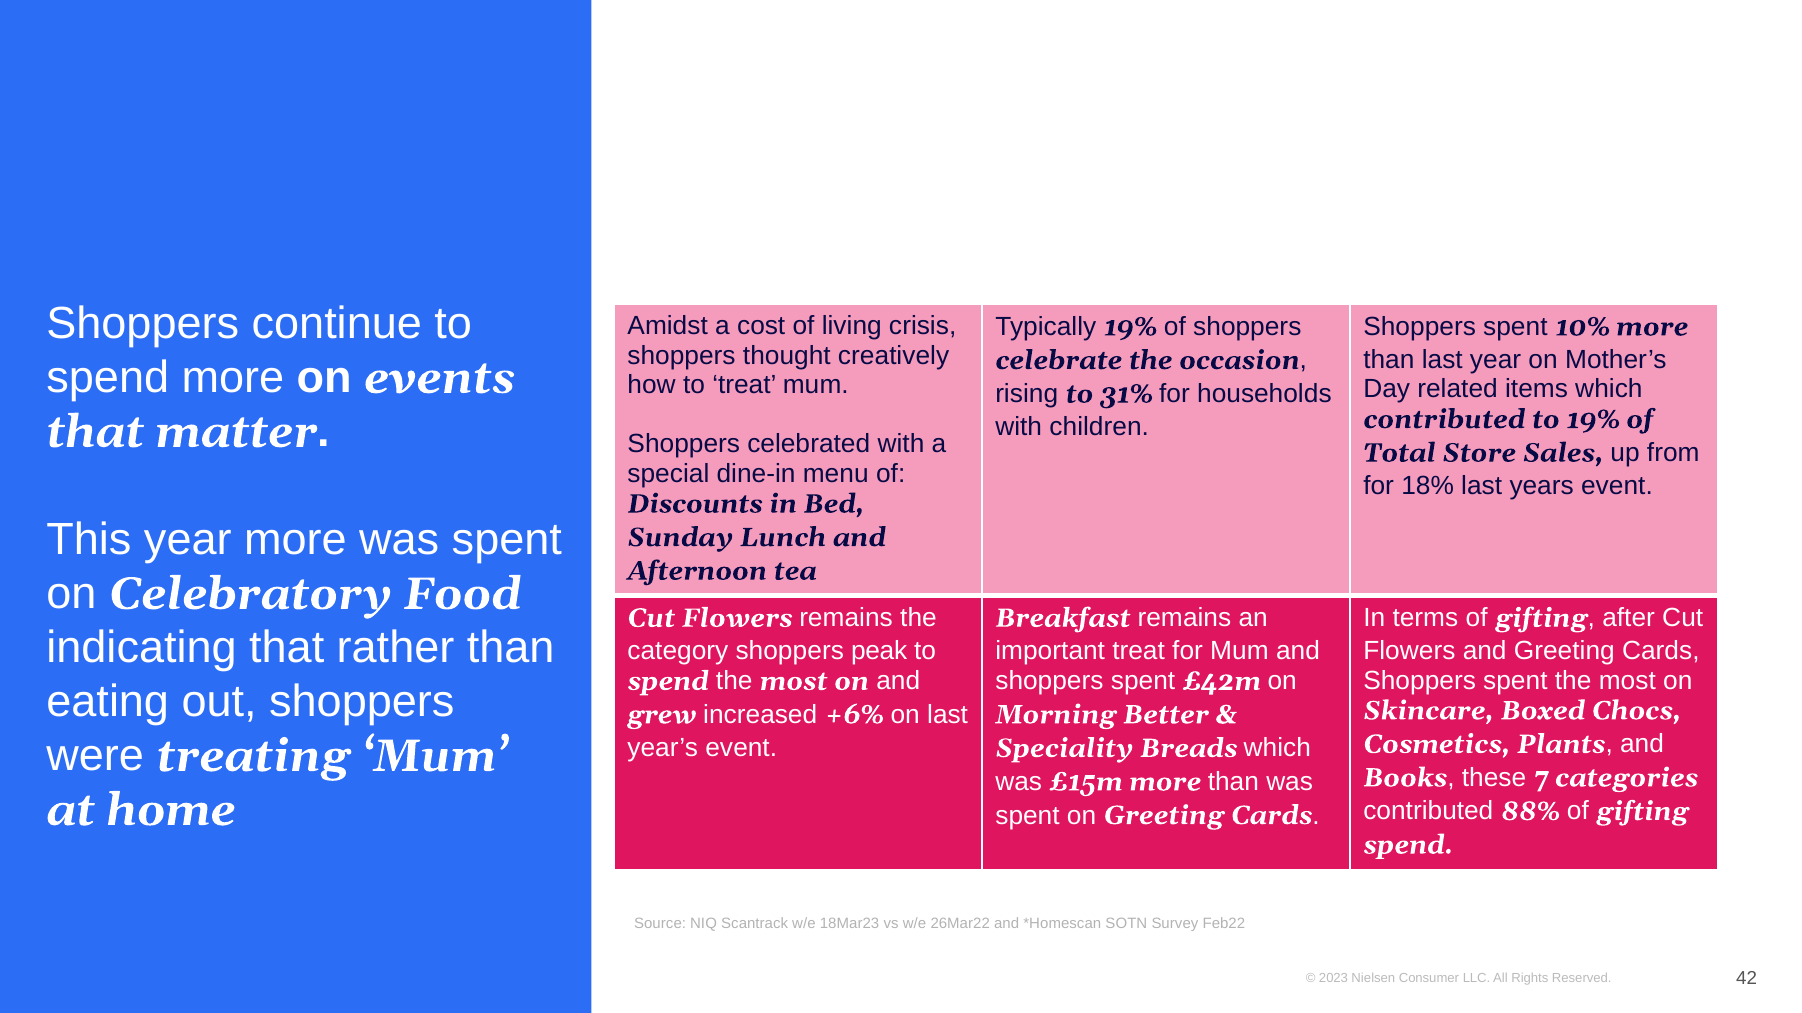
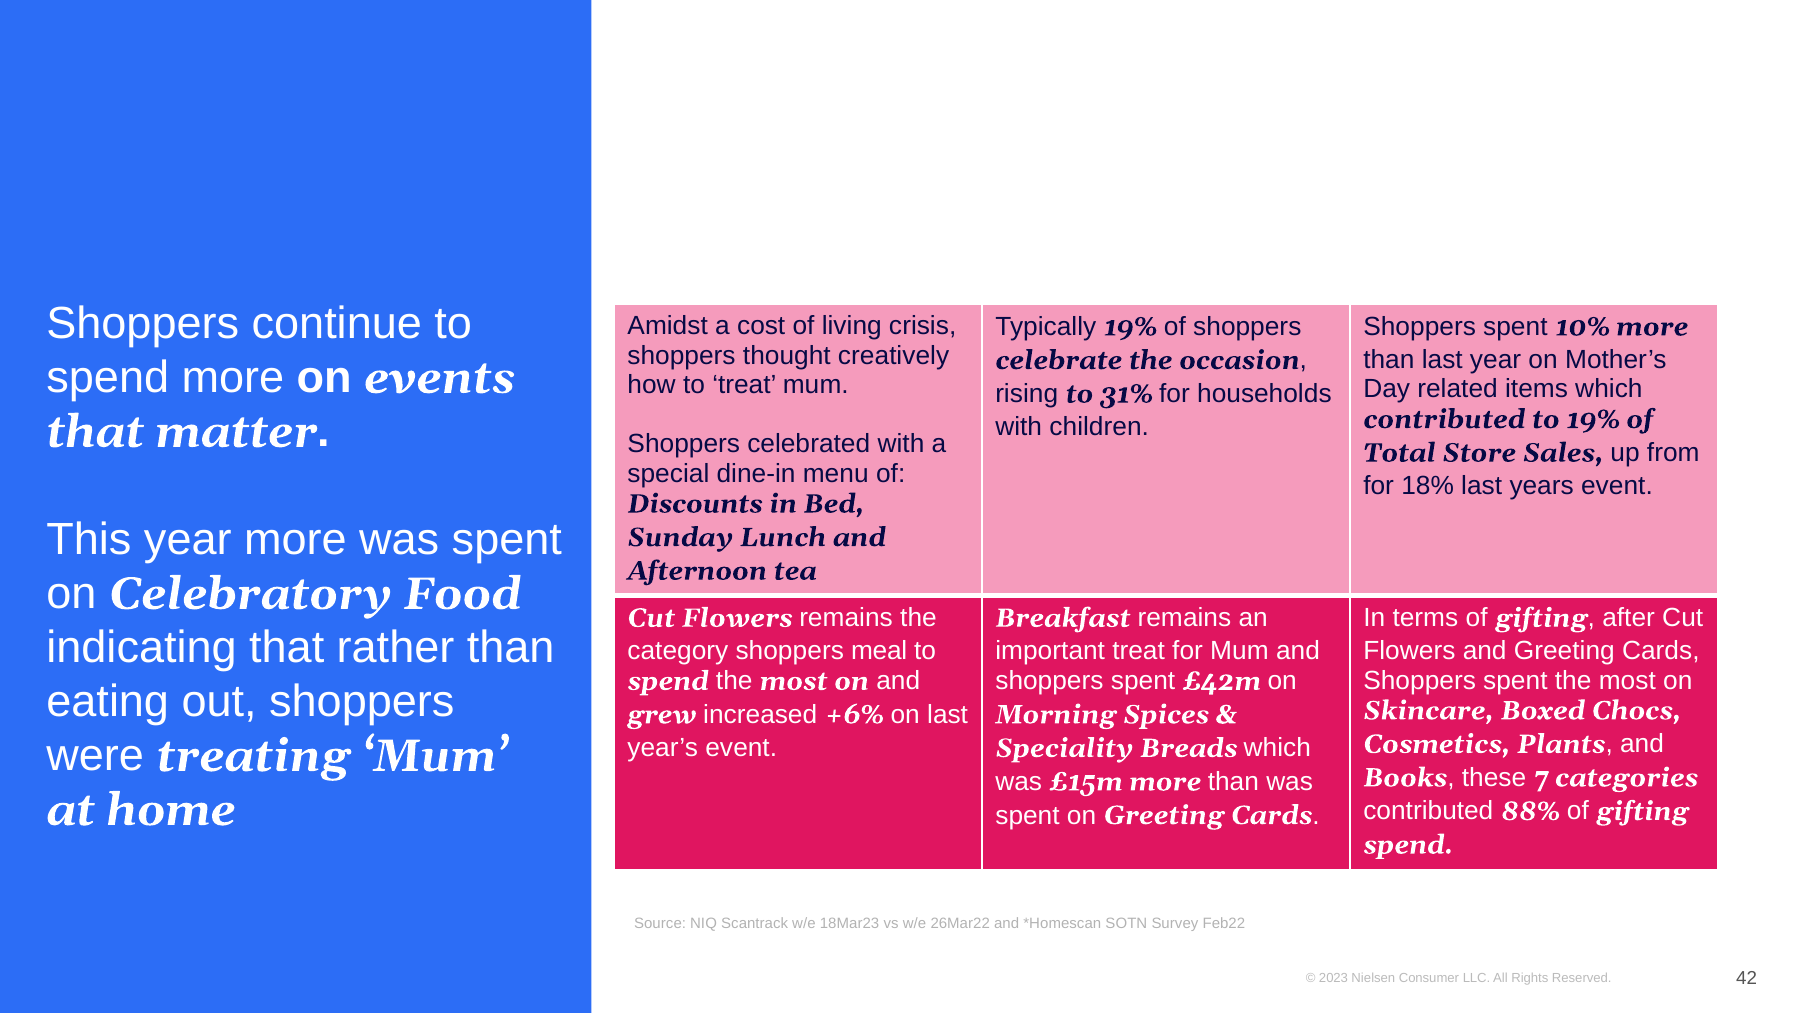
peak: peak -> meal
Better: Better -> Spices
